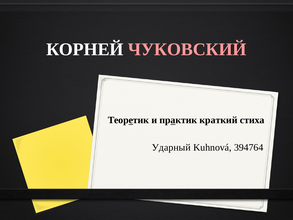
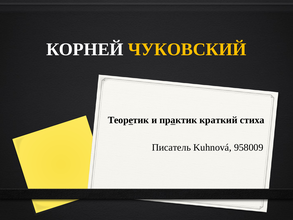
ЧУКОВСКИЙ colour: pink -> yellow
Ударный: Ударный -> Писатель
394764: 394764 -> 958009
